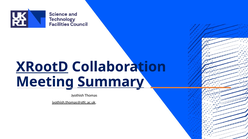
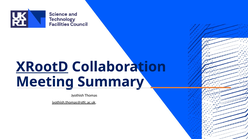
Summary underline: present -> none
